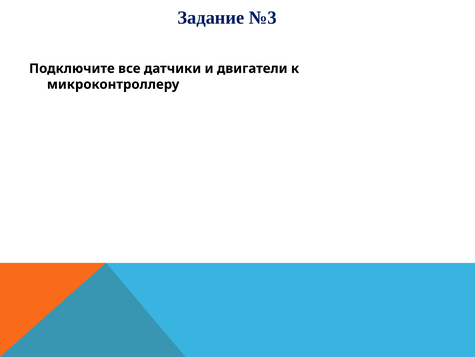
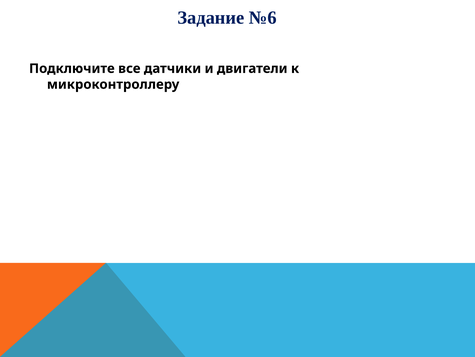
№3: №3 -> №6
